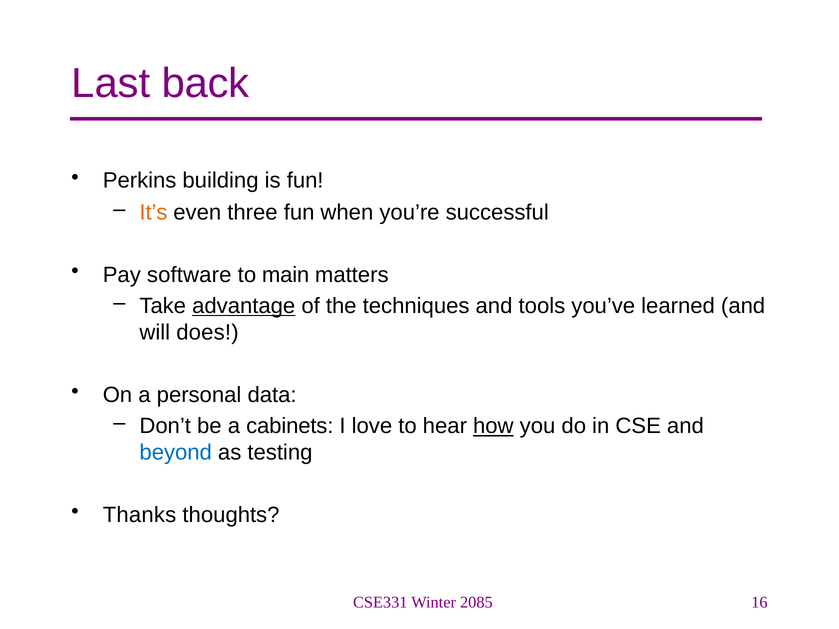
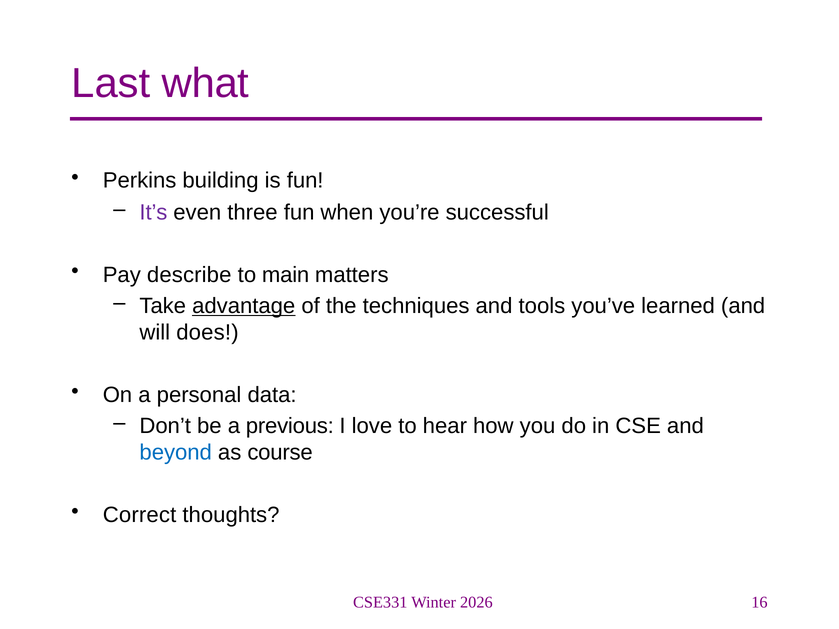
back: back -> what
It’s colour: orange -> purple
software: software -> describe
cabinets: cabinets -> previous
how underline: present -> none
testing: testing -> course
Thanks: Thanks -> Correct
2085: 2085 -> 2026
